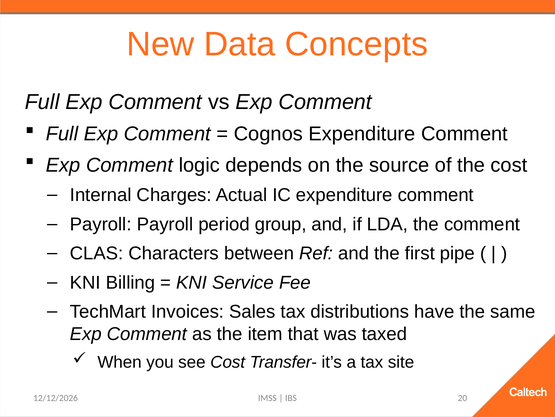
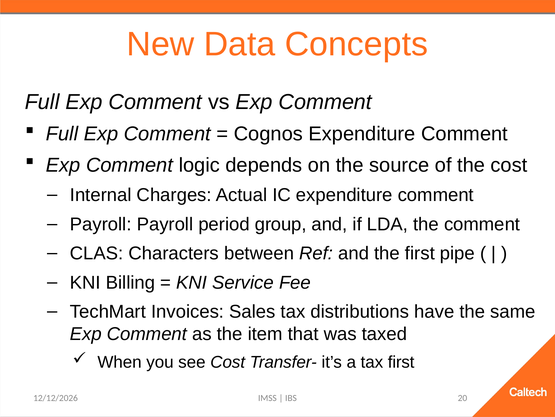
tax site: site -> first
